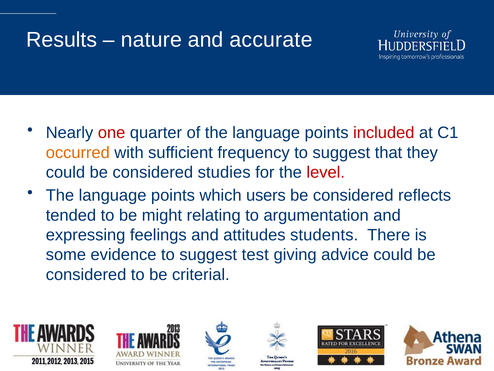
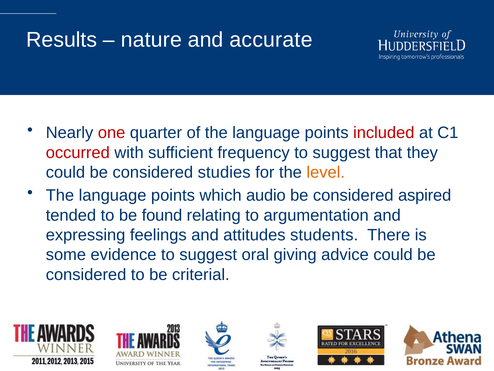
occurred colour: orange -> red
level colour: red -> orange
users: users -> audio
reflects: reflects -> aspired
might: might -> found
test: test -> oral
